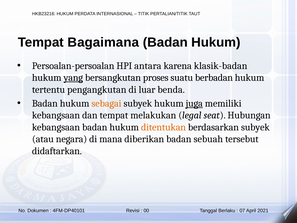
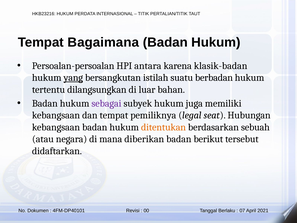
proses: proses -> istilah
pengangkutan: pengangkutan -> dilangsungkan
benda: benda -> bahan
sebagai colour: orange -> purple
juga underline: present -> none
melakukan: melakukan -> pemiliknya
berdasarkan subyek: subyek -> sebuah
sebuah: sebuah -> berikut
